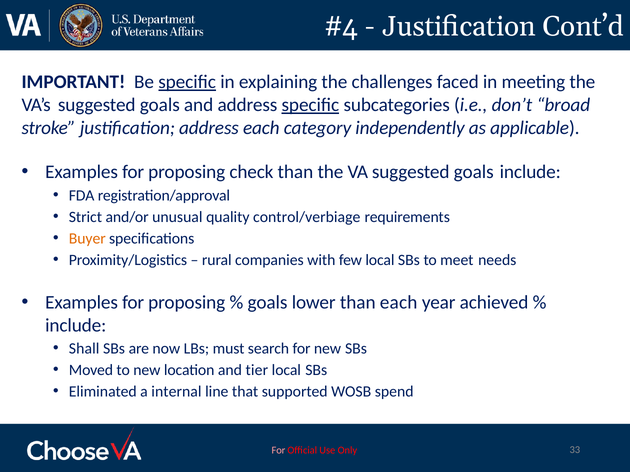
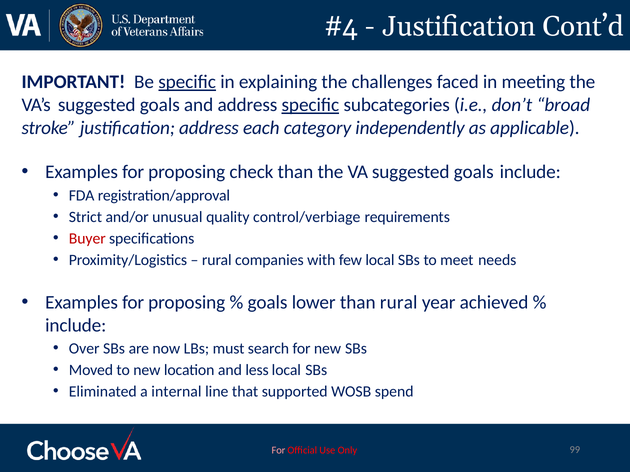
Buyer colour: orange -> red
than each: each -> rural
Shall: Shall -> Over
tier: tier -> less
33: 33 -> 99
